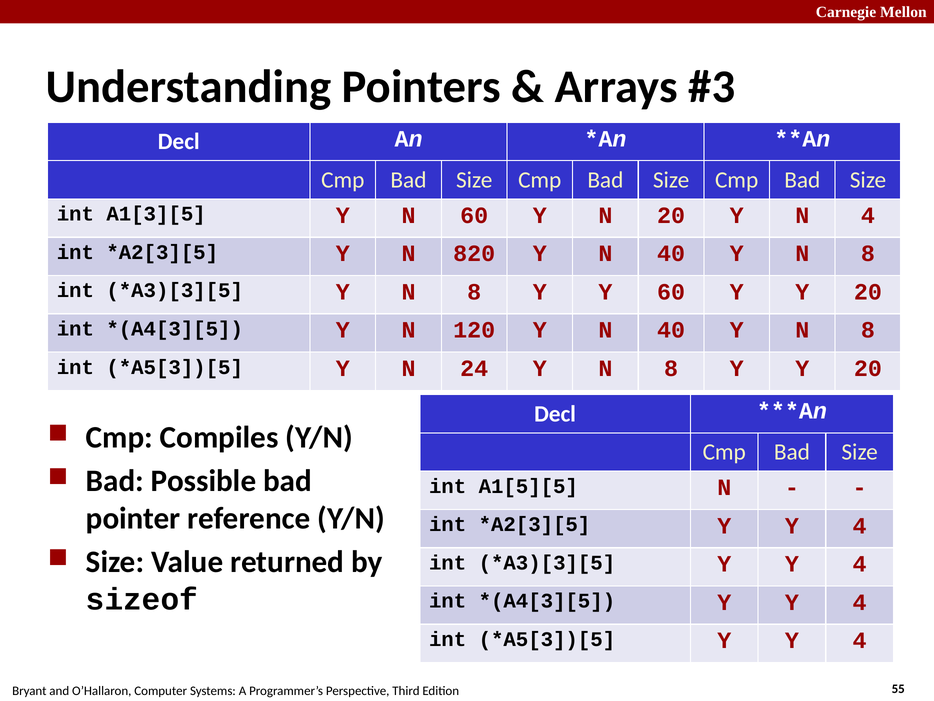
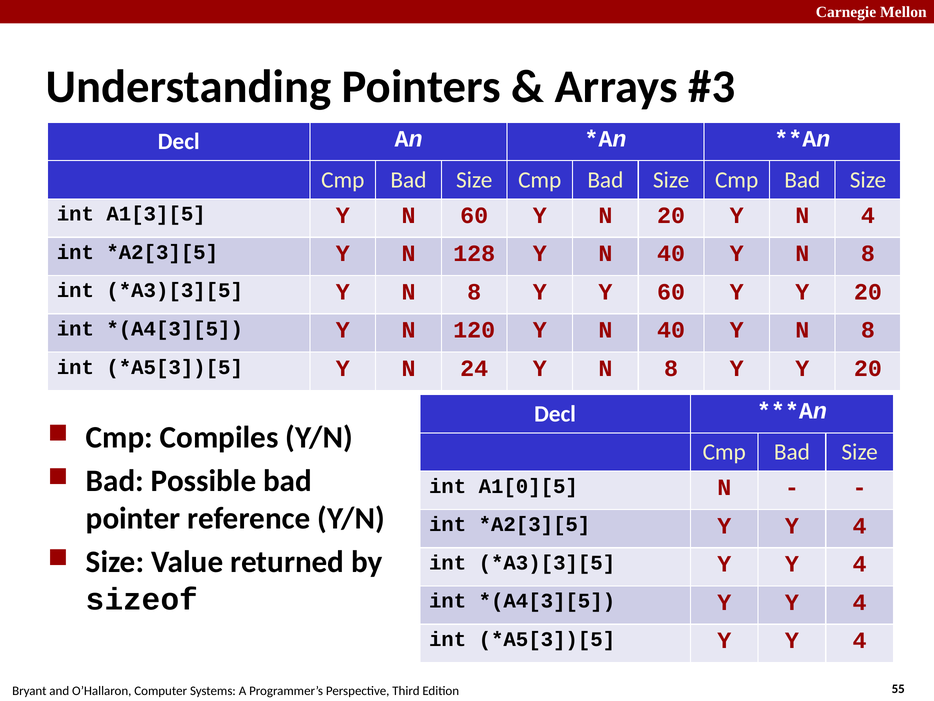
820: 820 -> 128
A1[5][5: A1[5][5 -> A1[0][5
